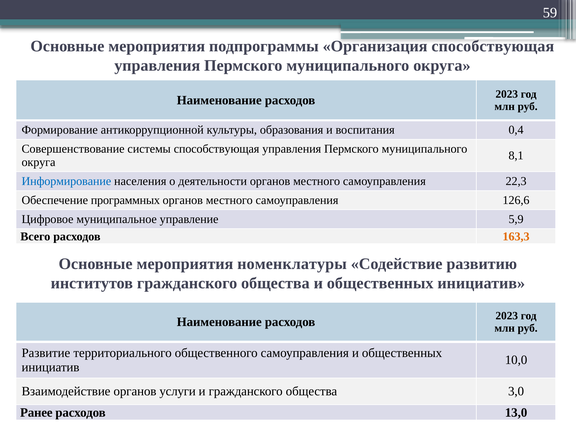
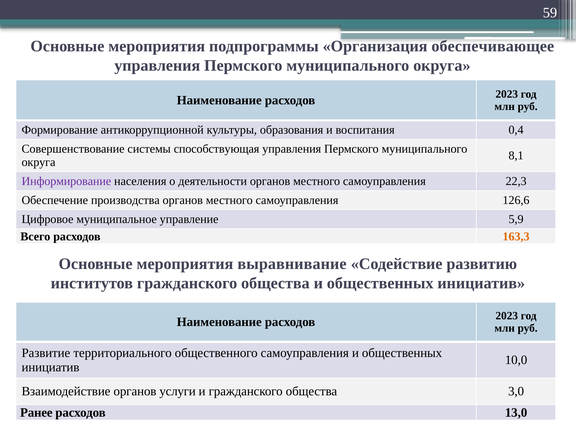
Организация способствующая: способствующая -> обеспечивающее
Информирование colour: blue -> purple
программных: программных -> производства
номенклатуры: номенклатуры -> выравнивание
